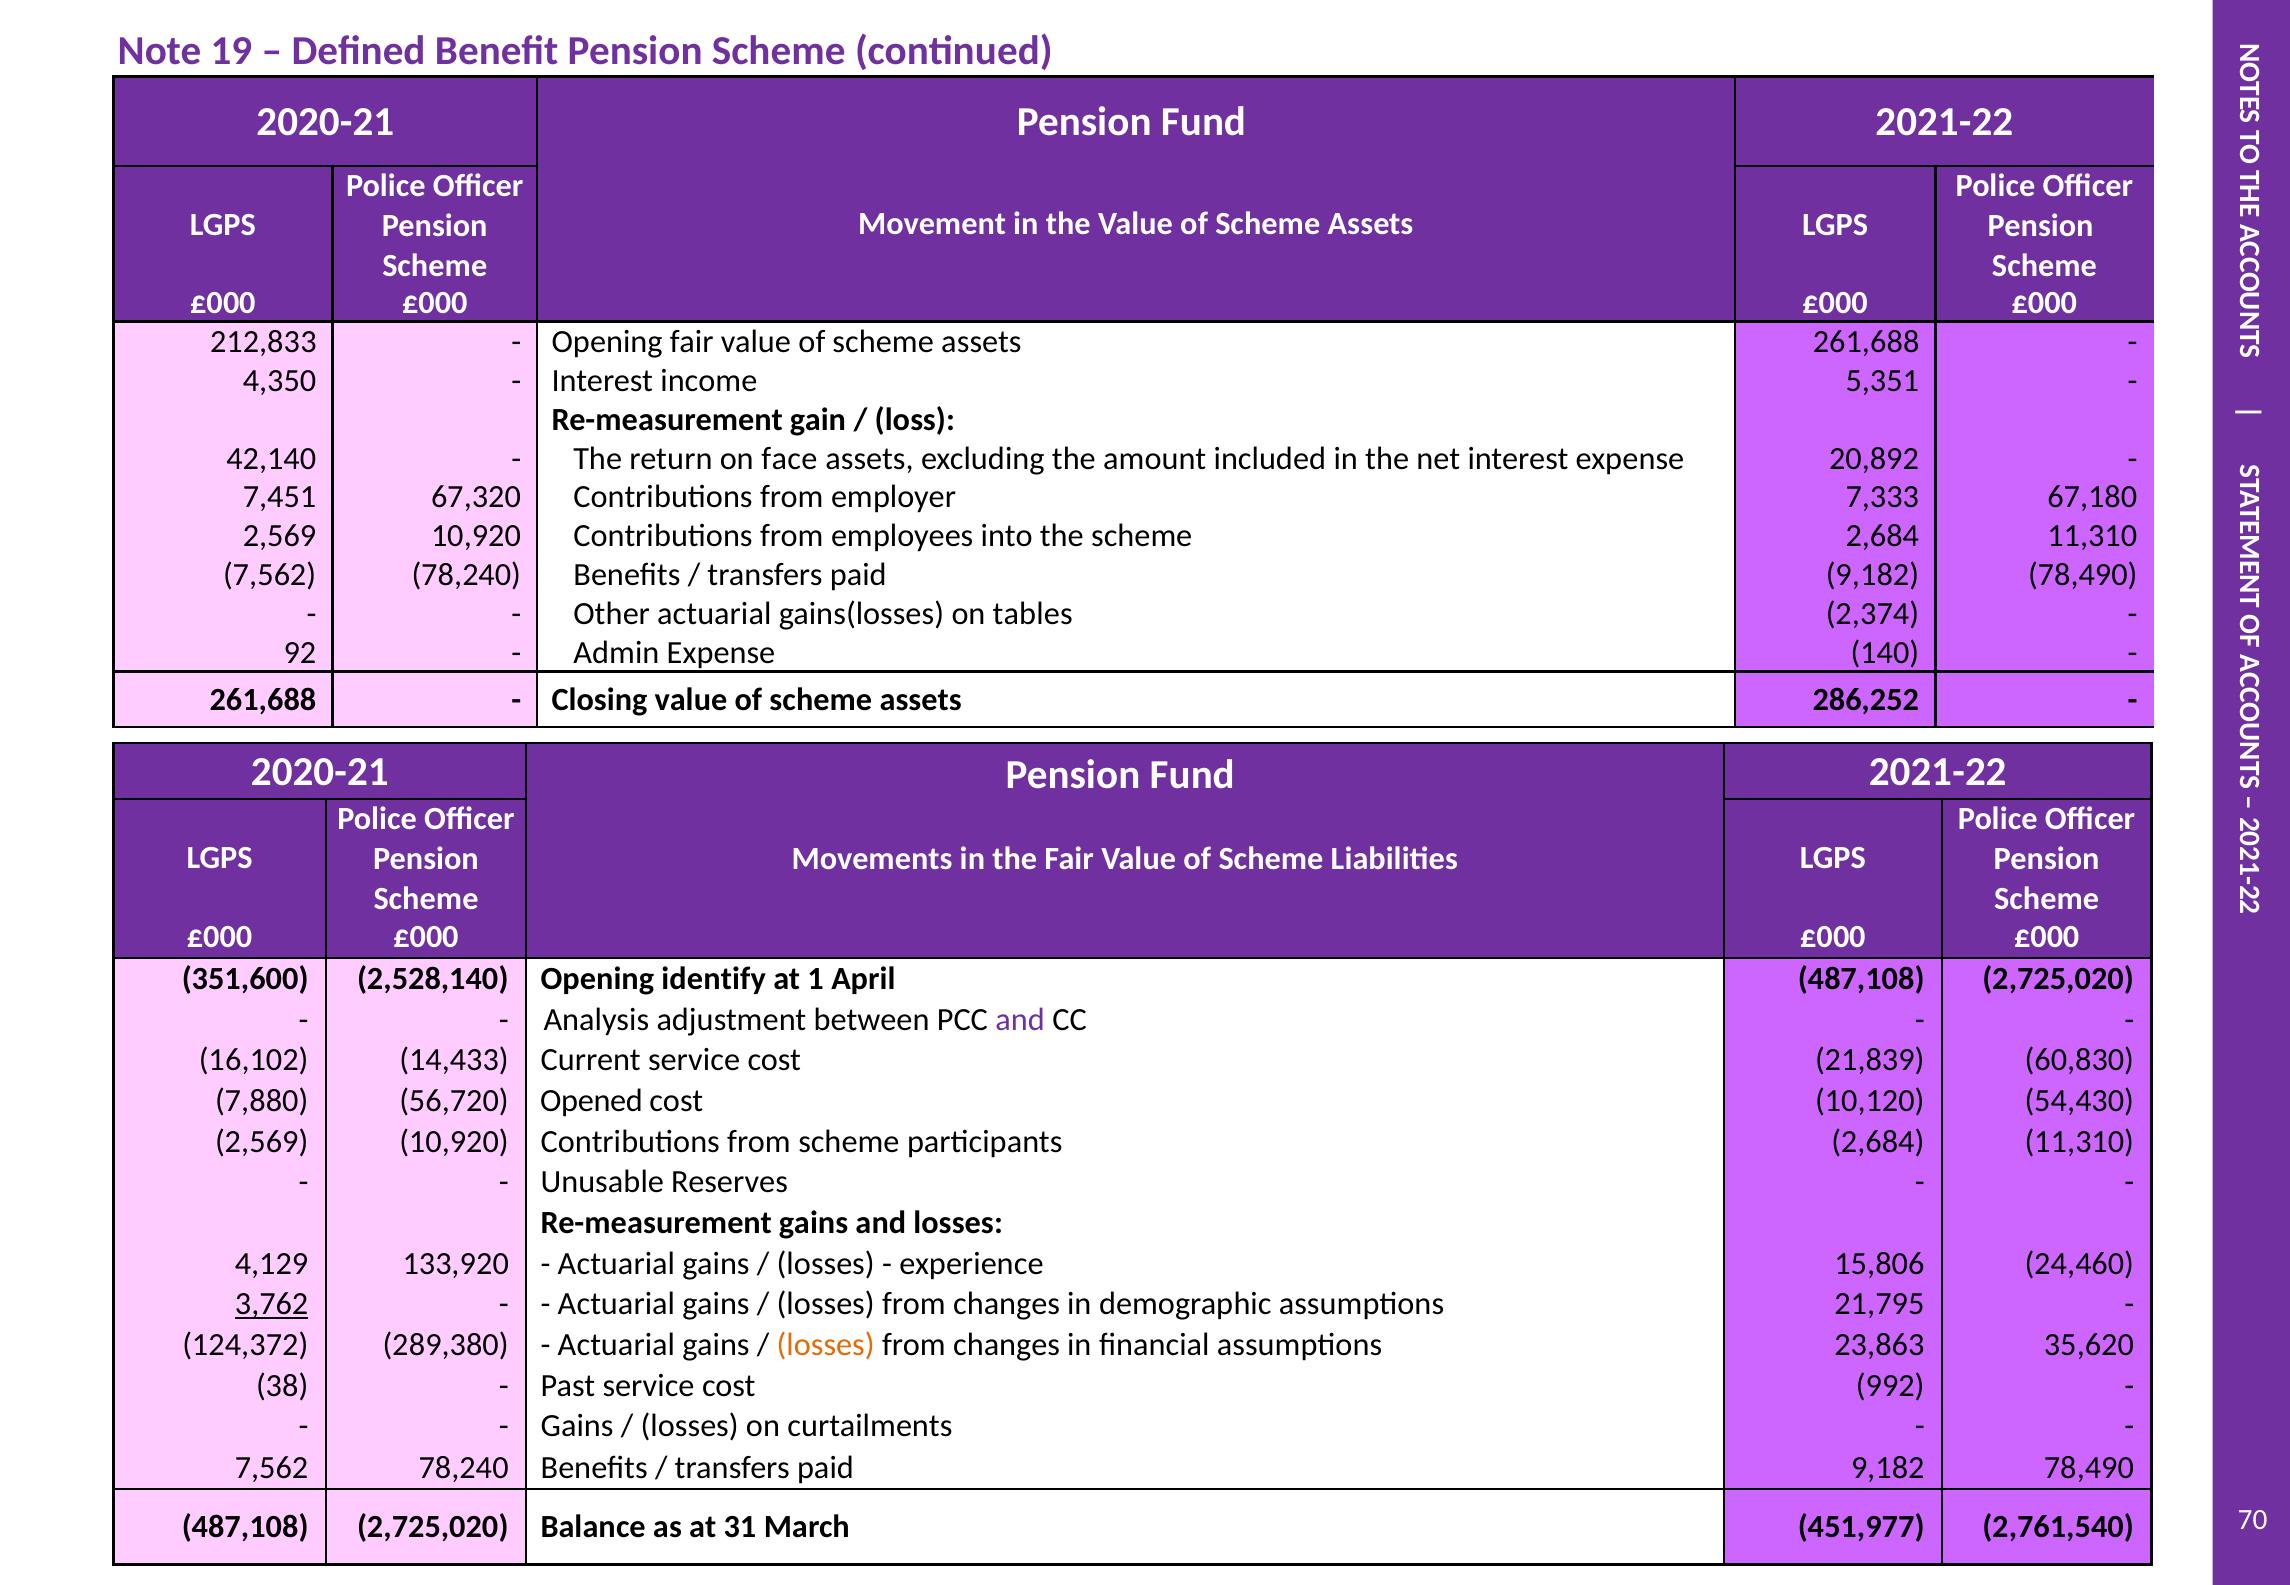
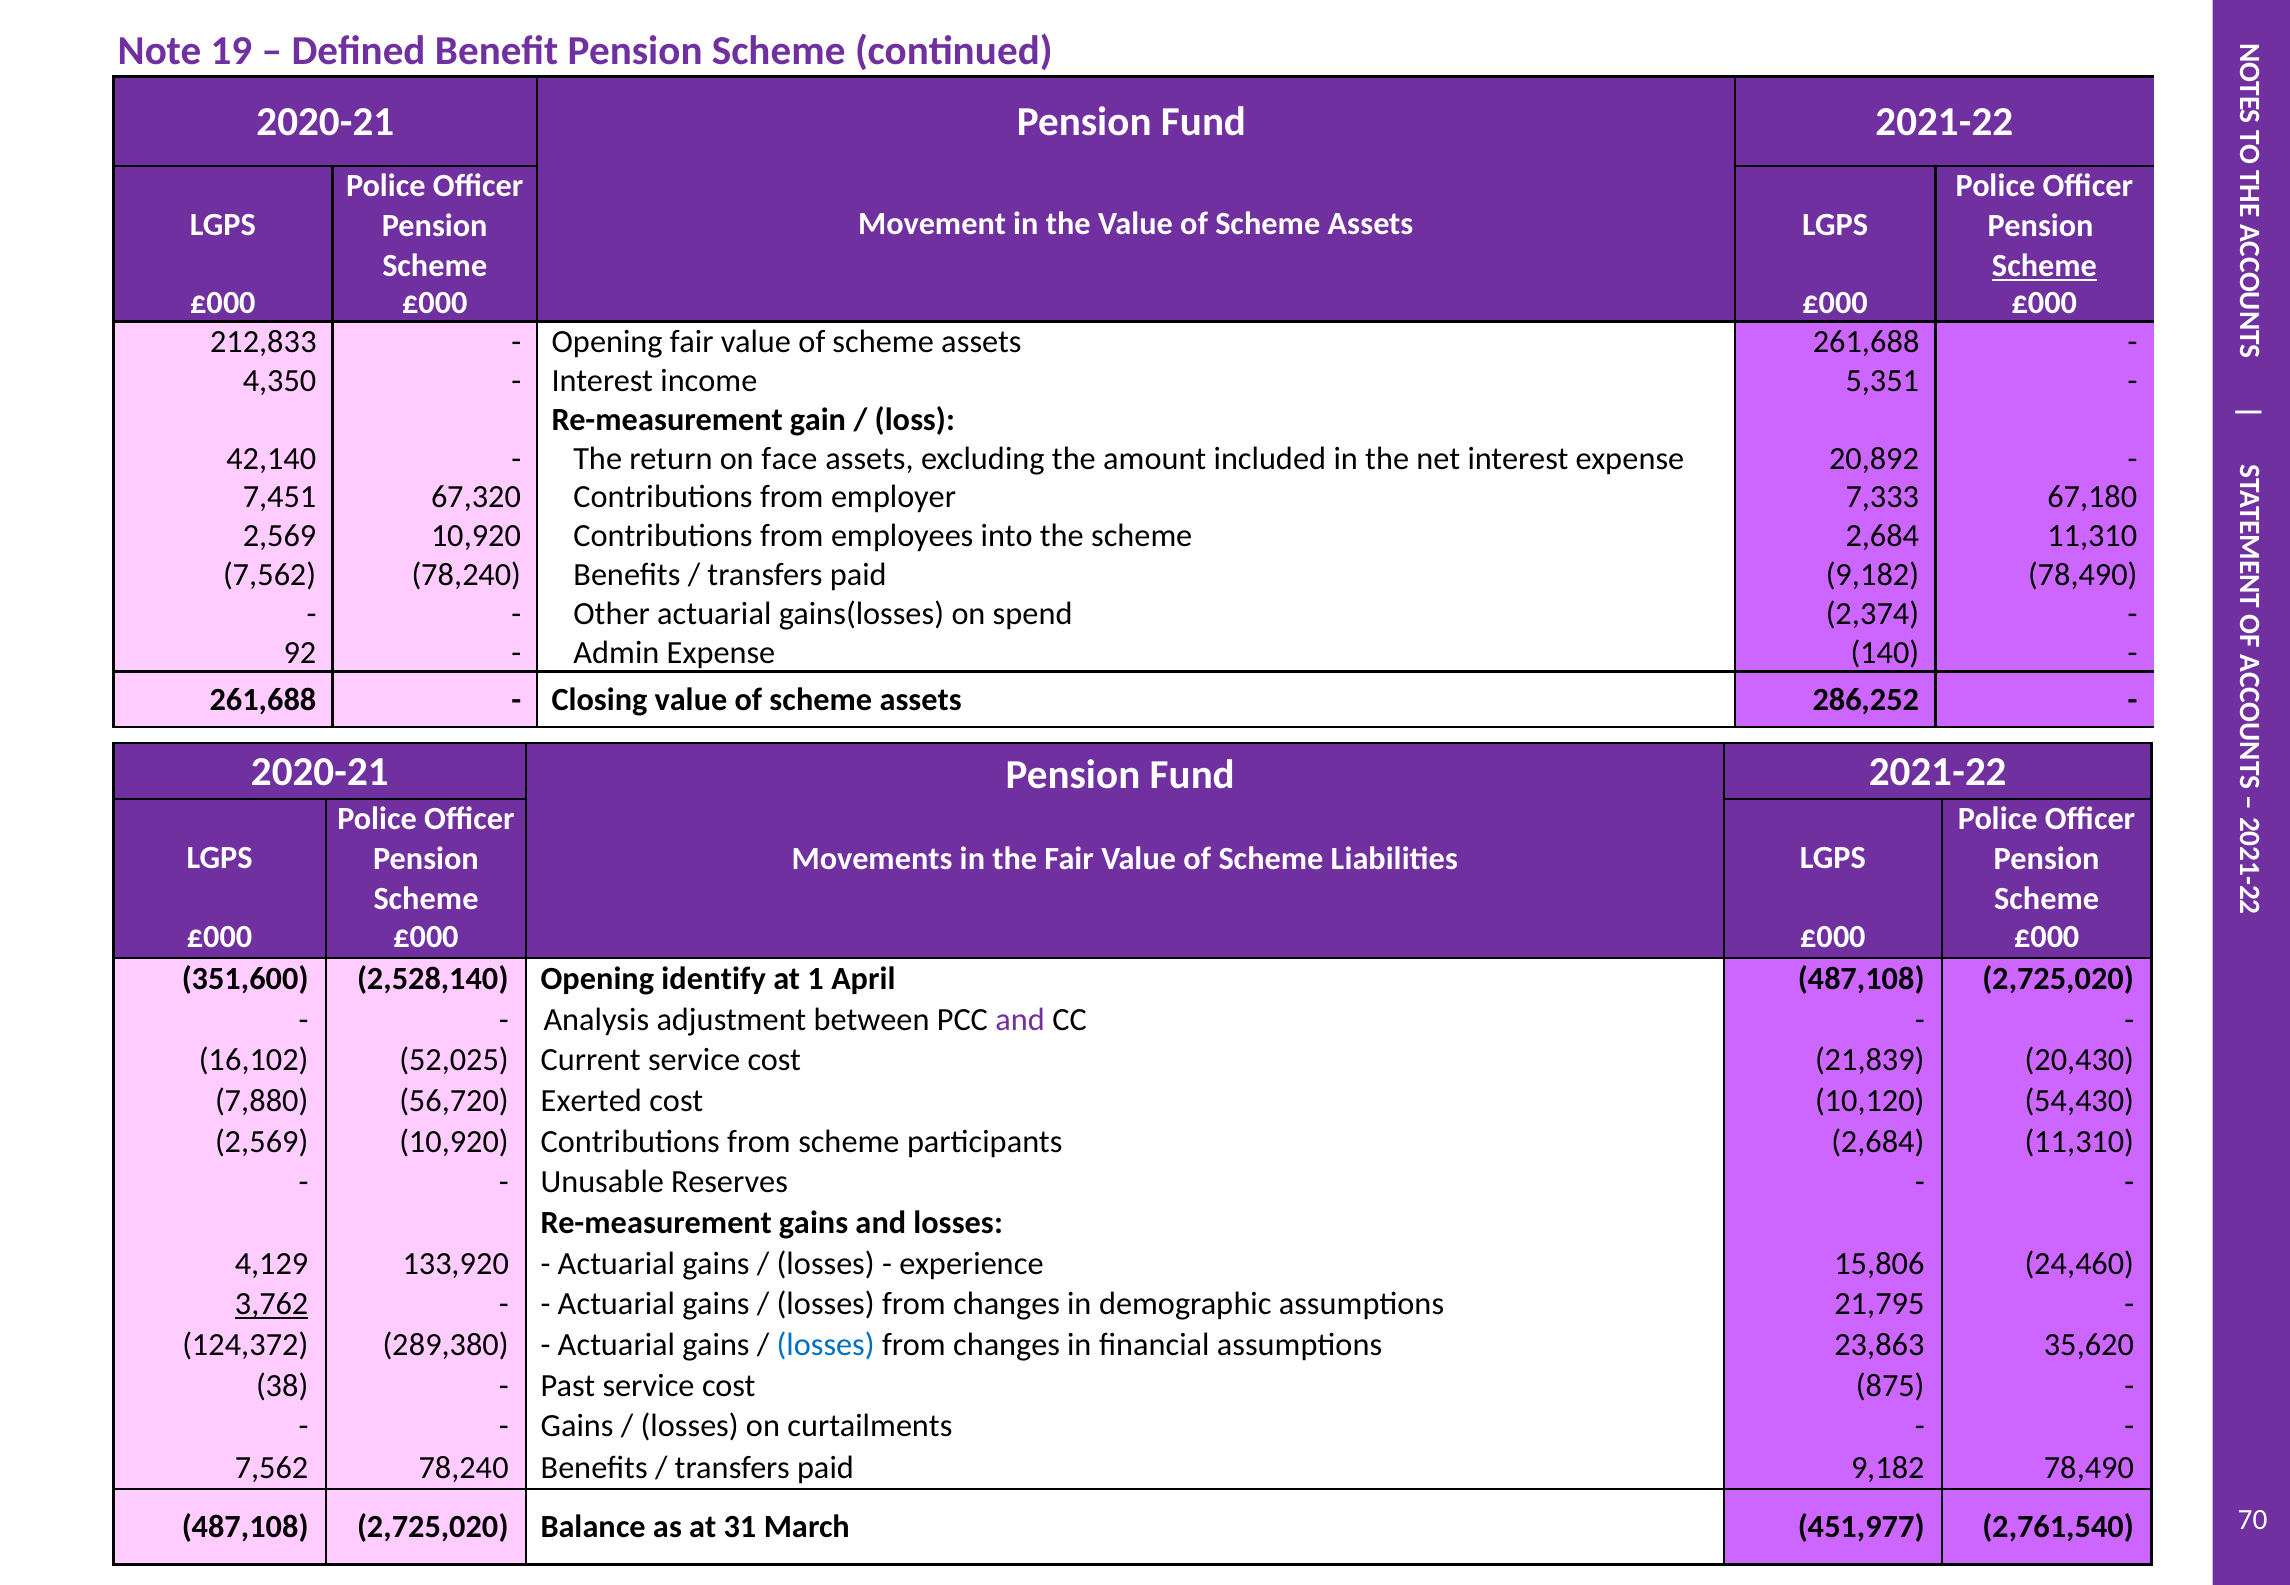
Scheme at (2044, 266) underline: none -> present
tables: tables -> spend
14,433: 14,433 -> 52,025
60,830: 60,830 -> 20,430
Opened: Opened -> Exerted
losses at (826, 1345) colour: orange -> blue
992: 992 -> 875
